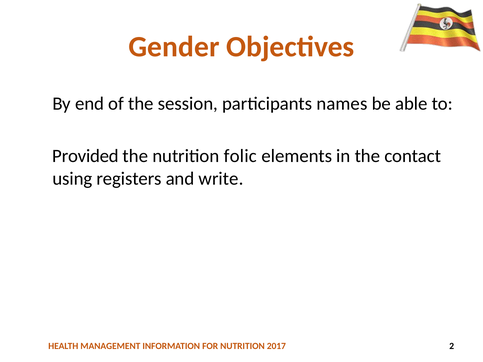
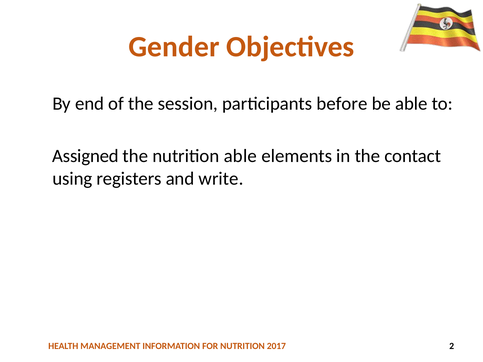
names: names -> before
Provided: Provided -> Assigned
nutrition folic: folic -> able
